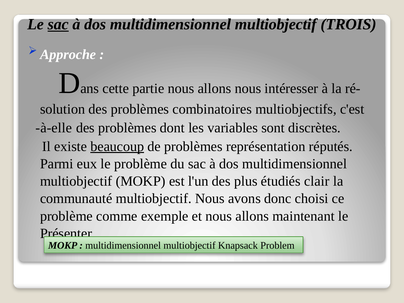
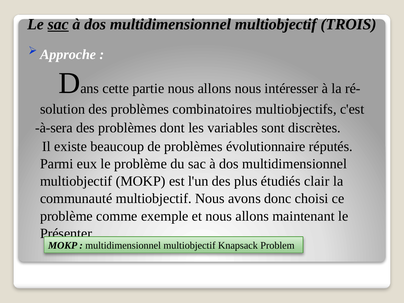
à-elle: à-elle -> à-sera
beaucoup underline: present -> none
représentation: représentation -> évolutionnaire
